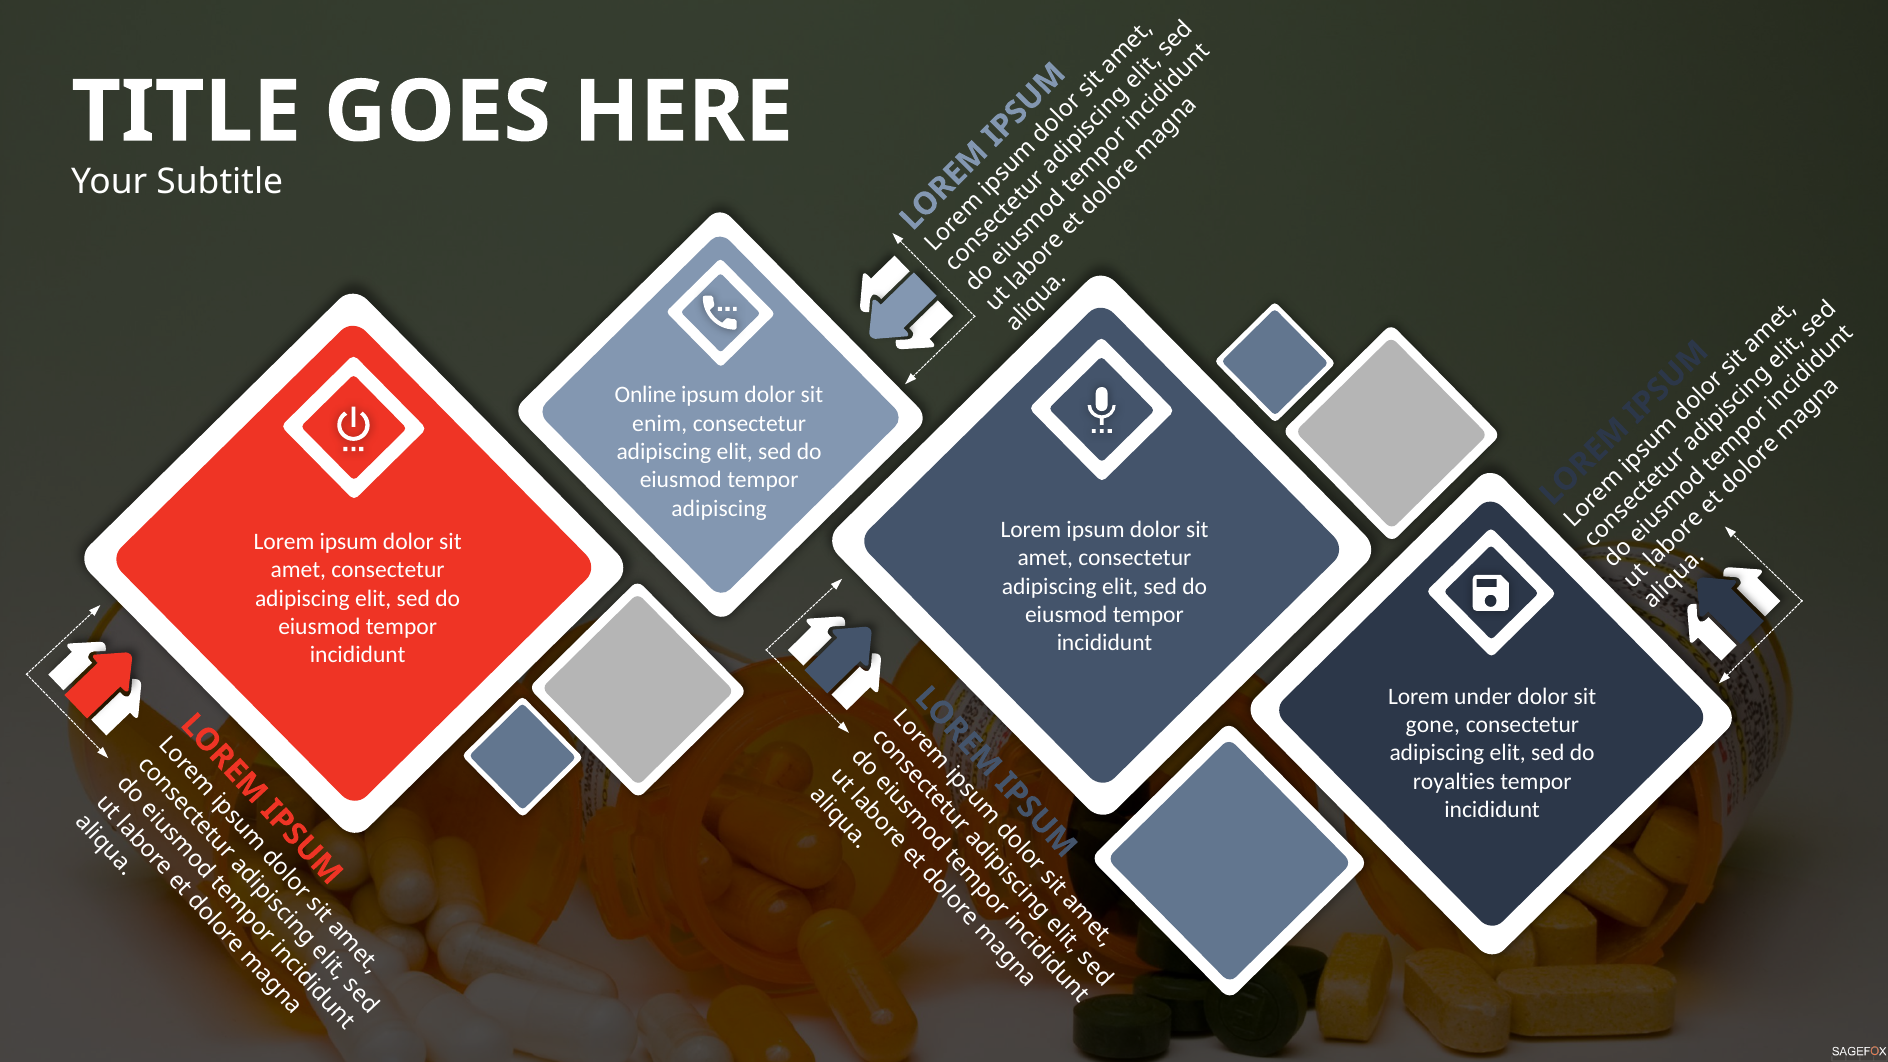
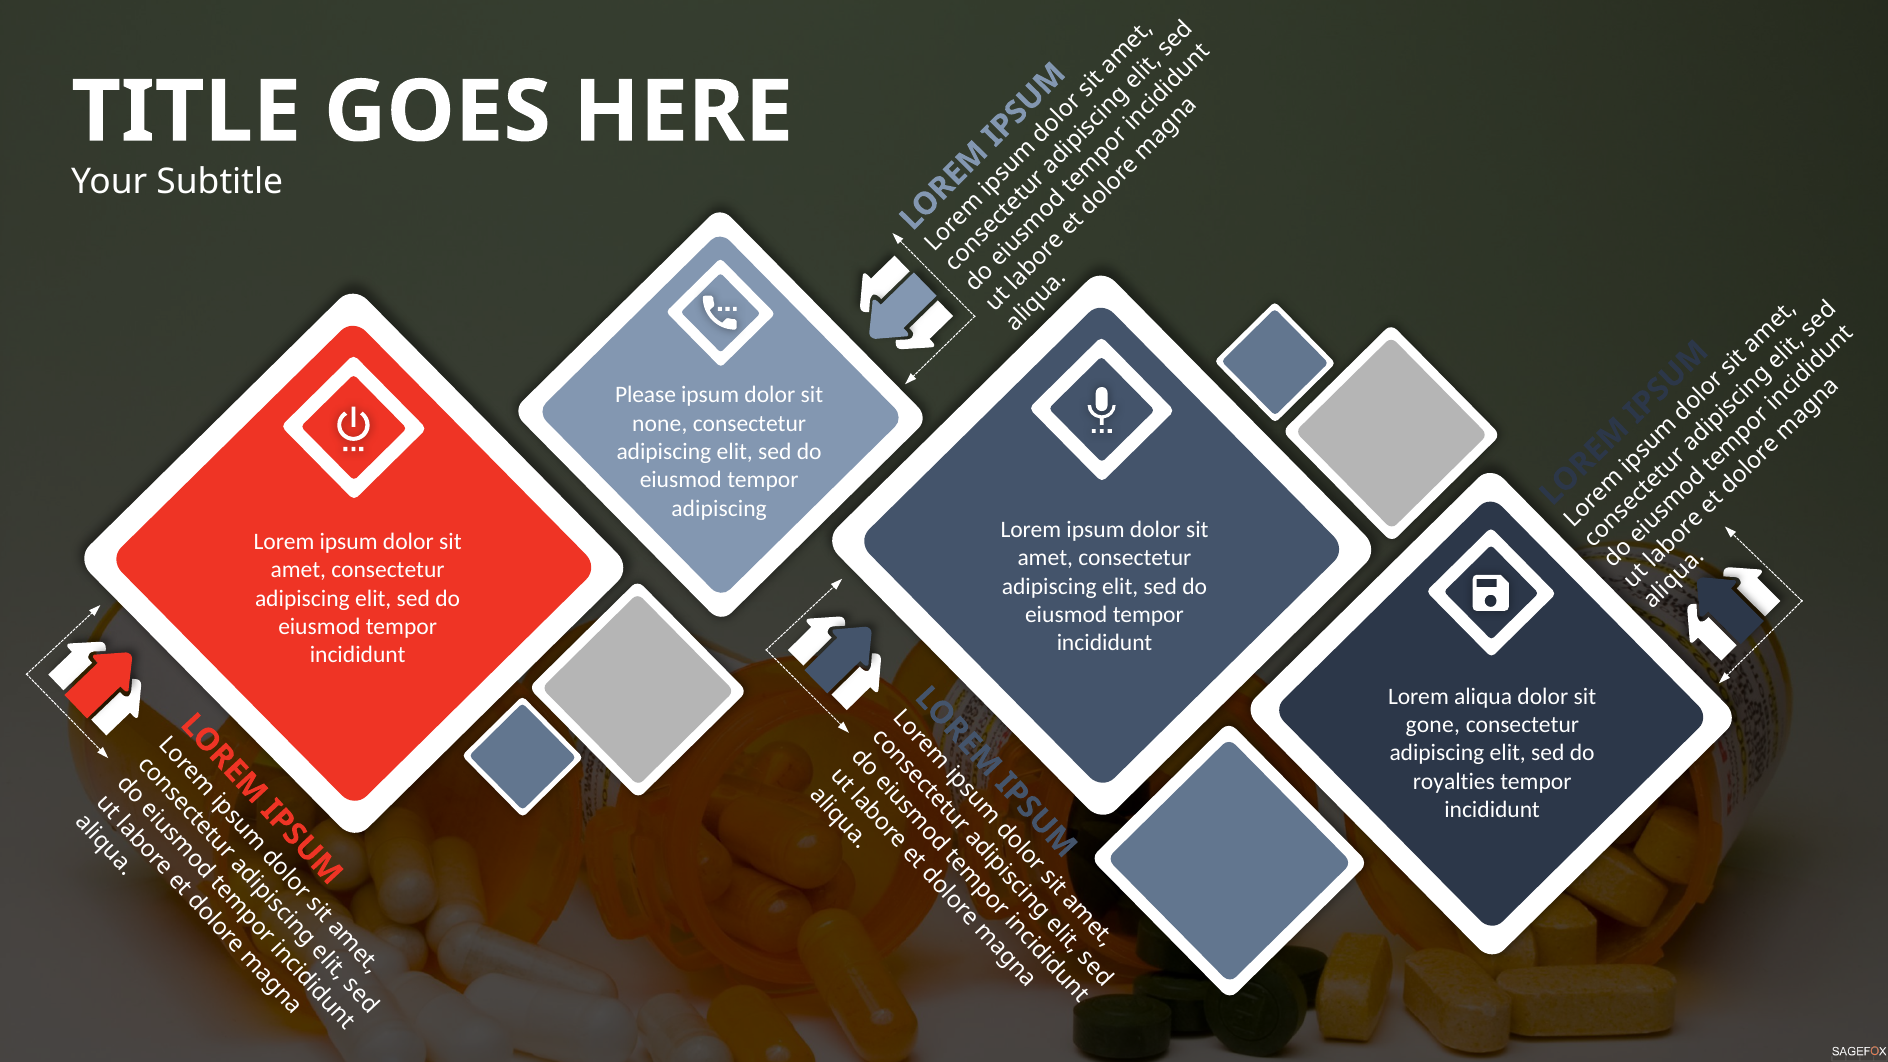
Online: Online -> Please
enim: enim -> none
under: under -> aliqua
